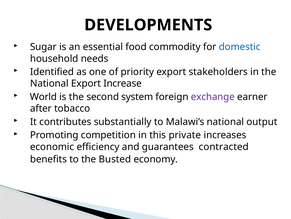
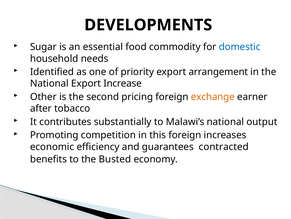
stakeholders: stakeholders -> arrangement
World: World -> Other
system: system -> pricing
exchange colour: purple -> orange
this private: private -> foreign
